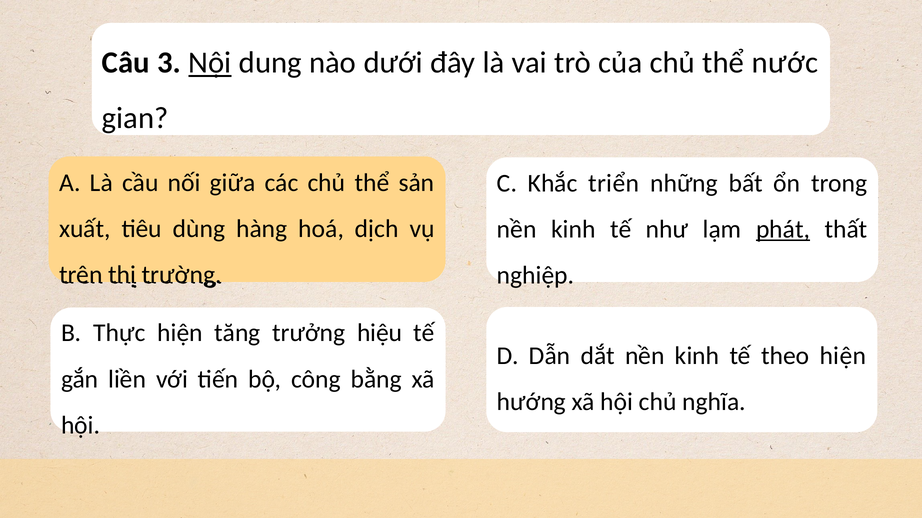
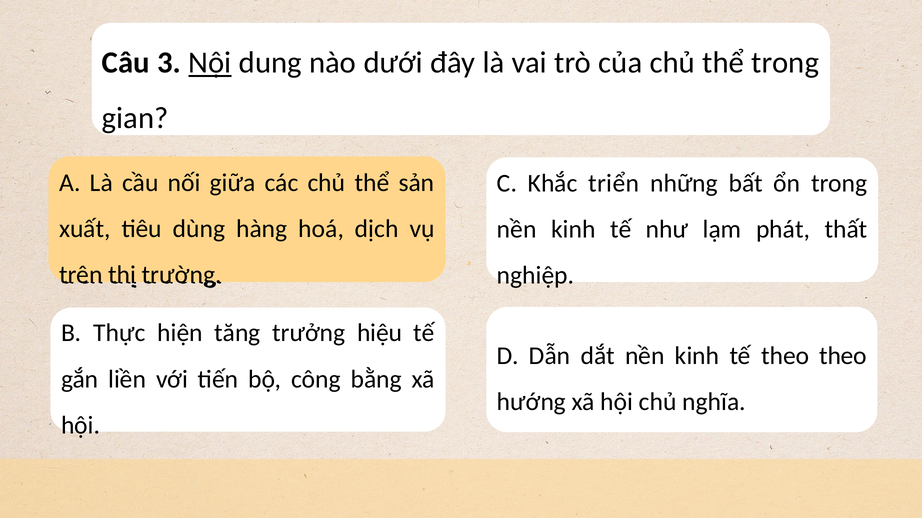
thể nước: nước -> trong
phát underline: present -> none
theo hiện: hiện -> theo
